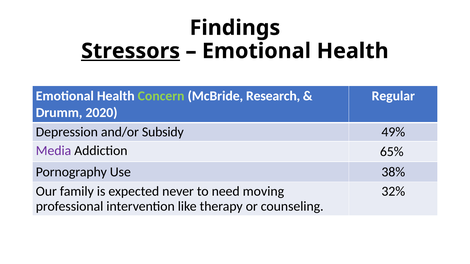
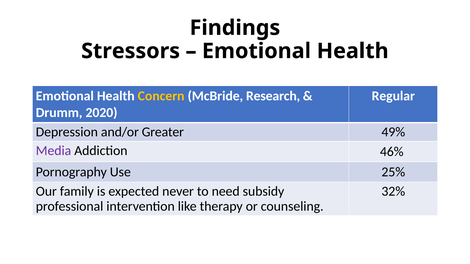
Stressors underline: present -> none
Concern colour: light green -> yellow
Subsidy: Subsidy -> Greater
65%: 65% -> 46%
38%: 38% -> 25%
moving: moving -> subsidy
